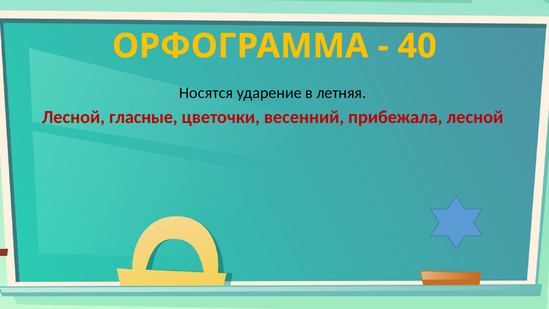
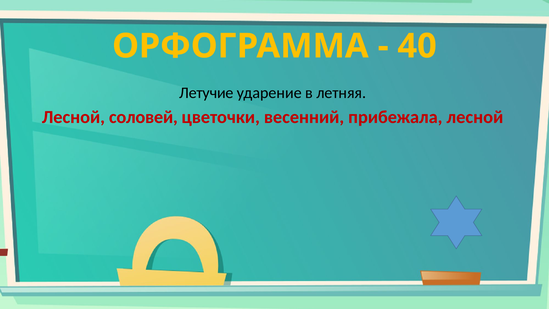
Носятся: Носятся -> Летучие
гласные: гласные -> соловей
